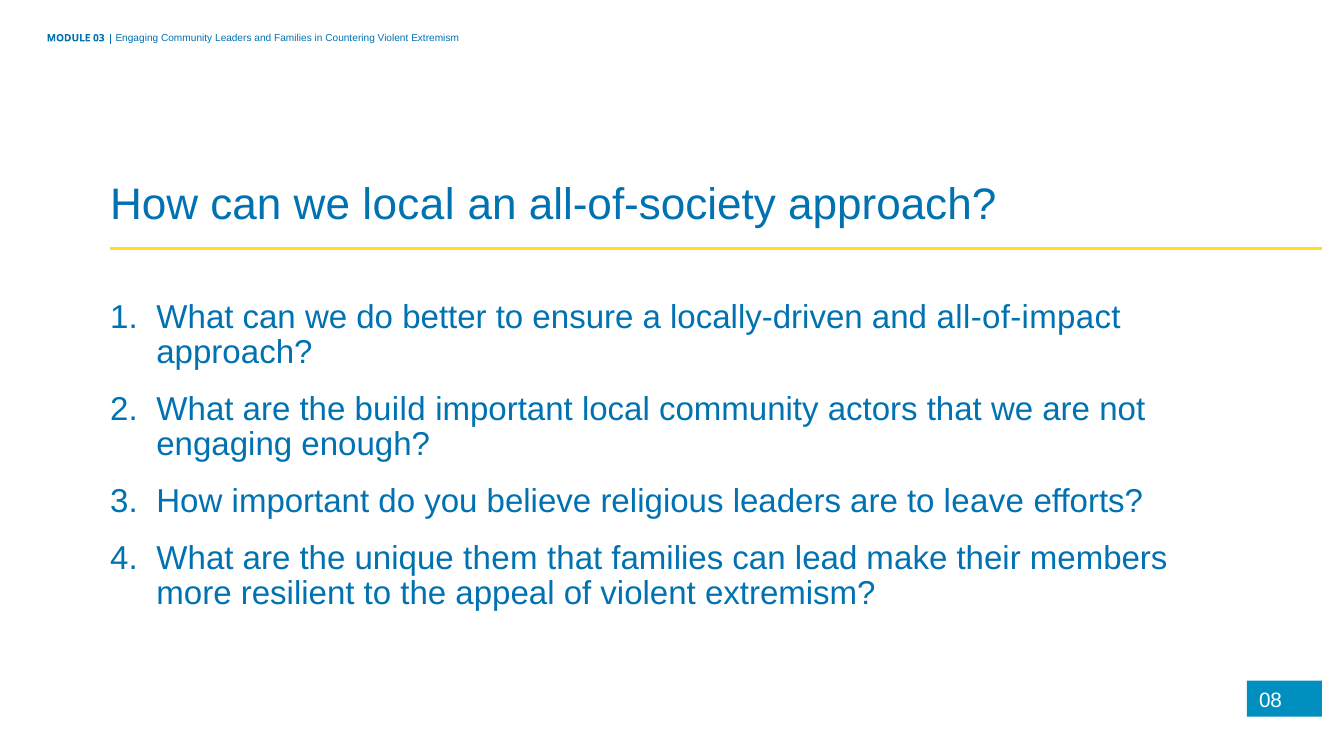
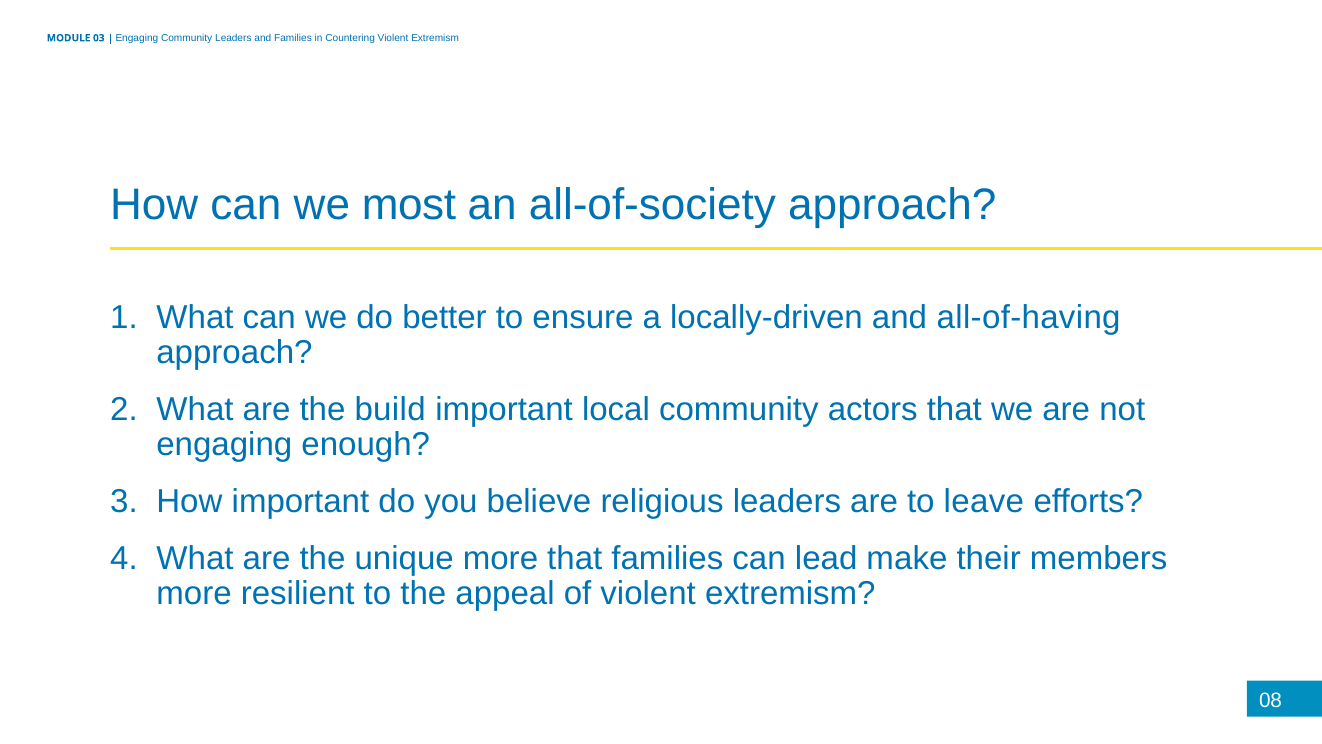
we local: local -> most
all-of-impact: all-of-impact -> all-of-having
unique them: them -> more
